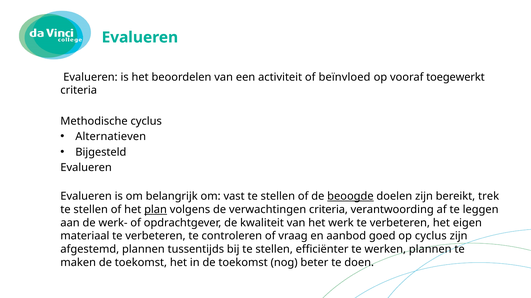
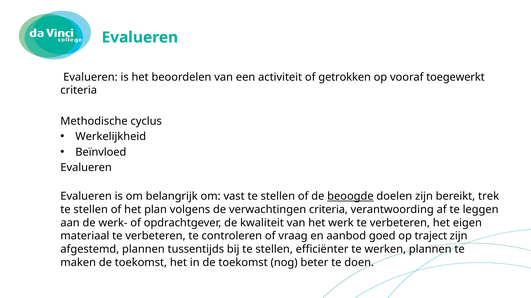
beïnvloed: beïnvloed -> getrokken
Alternatieven: Alternatieven -> Werkelijkheid
Bijgesteld: Bijgesteld -> Beïnvloed
plan underline: present -> none
op cyclus: cyclus -> traject
